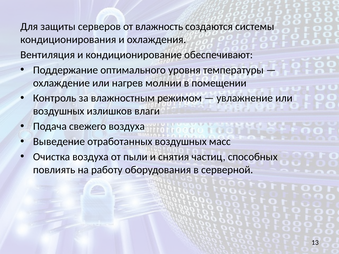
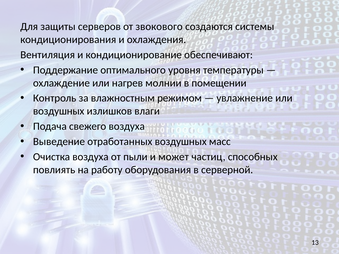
влажность: влажность -> звокового
снятия: снятия -> может
